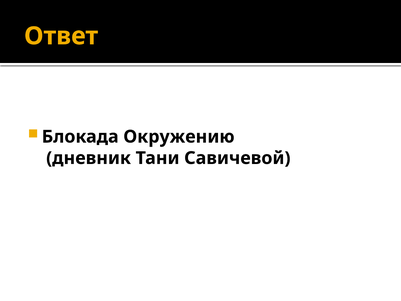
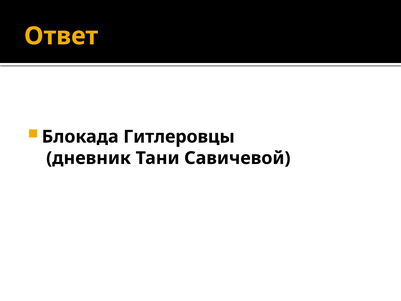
Окружению: Окружению -> Гитлеровцы
